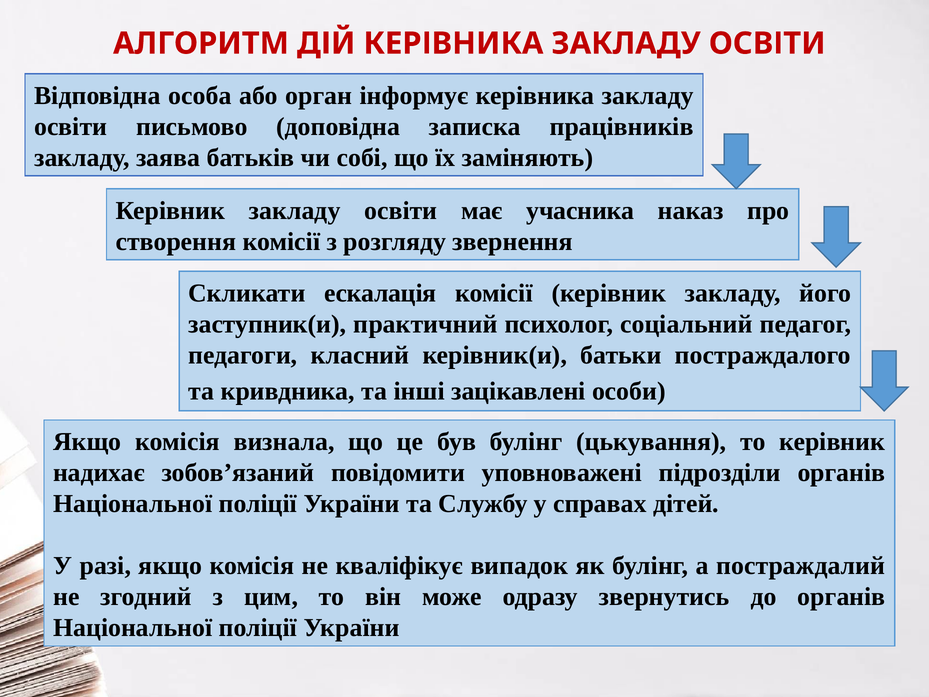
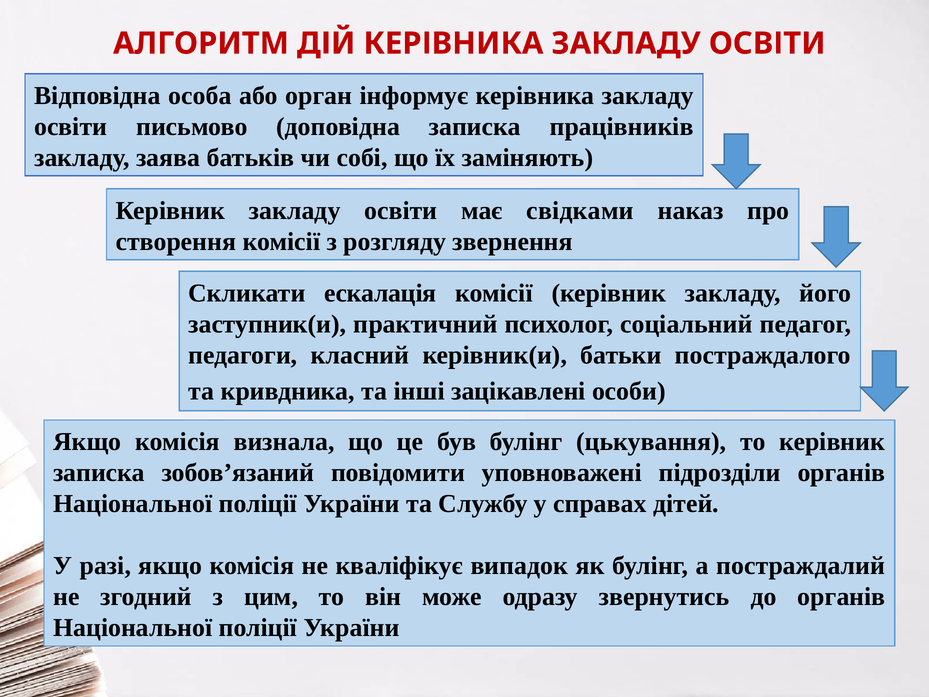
учасника: учасника -> свідками
надихає at (99, 473): надихає -> записка
